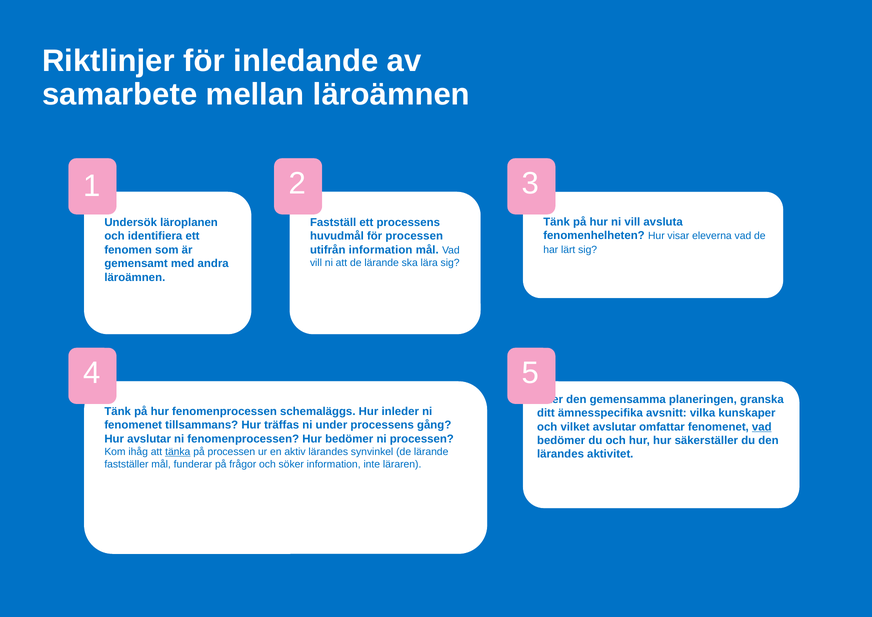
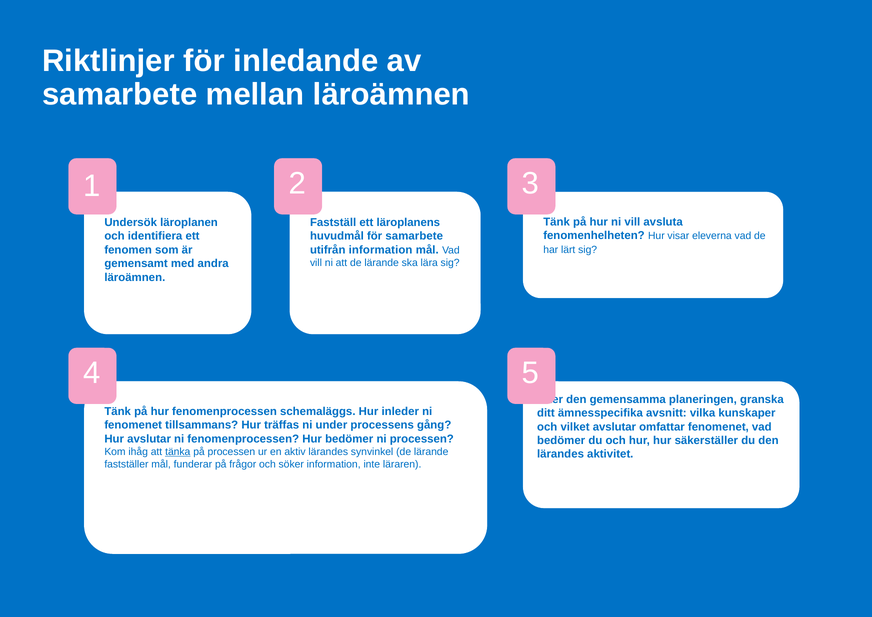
ett processens: processens -> läroplanens
för processen: processen -> samarbete
vad at (762, 427) underline: present -> none
